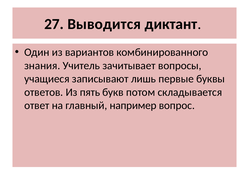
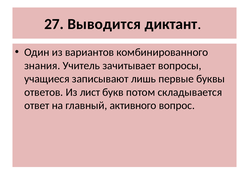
пять: пять -> лист
например: например -> активного
